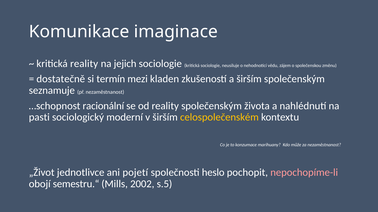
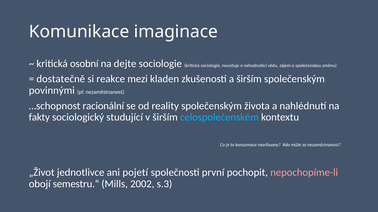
kritická reality: reality -> osobní
jejich: jejich -> dejte
termín: termín -> reakce
seznamuje: seznamuje -> povinnými
pasti: pasti -> fakty
moderní: moderní -> studující
celospolečenském colour: yellow -> light blue
heslo: heslo -> první
s.5: s.5 -> s.3
